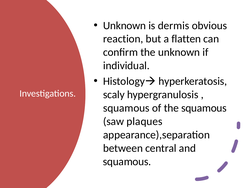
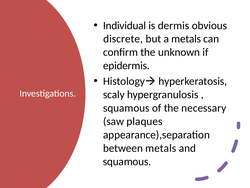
Unknown at (125, 25): Unknown -> Individual
reaction: reaction -> discrete
a flatten: flatten -> metals
individual: individual -> epidermis
the squamous: squamous -> necessary
between central: central -> metals
